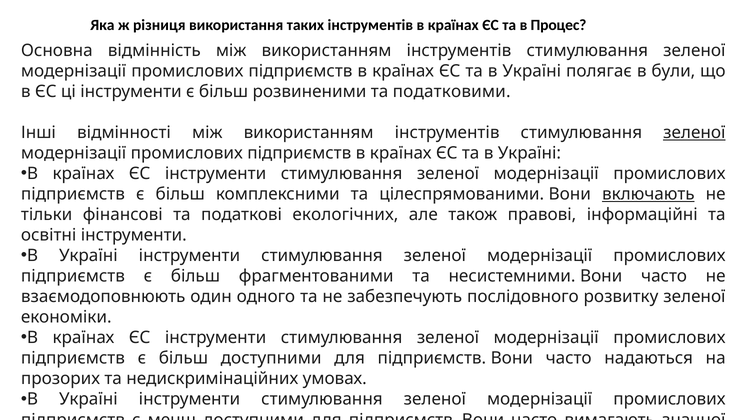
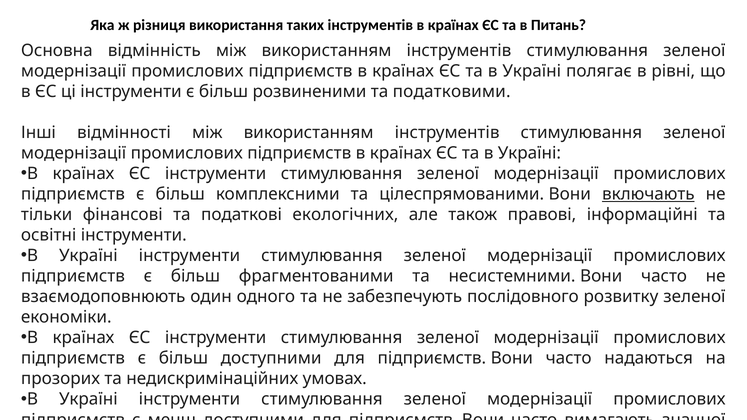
Процес: Процес -> Питань
були: були -> рівні
зеленої at (694, 133) underline: present -> none
